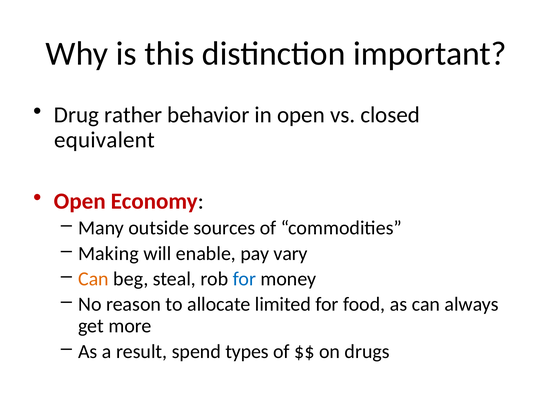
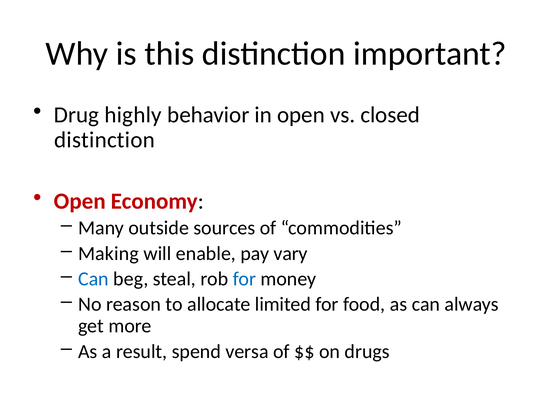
rather: rather -> highly
equivalent at (105, 140): equivalent -> distinction
Can at (93, 279) colour: orange -> blue
types: types -> versa
